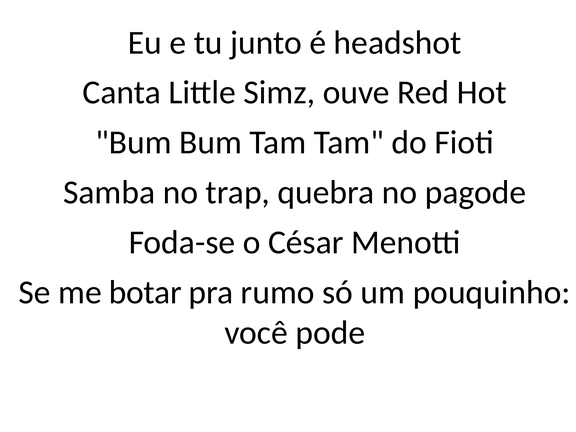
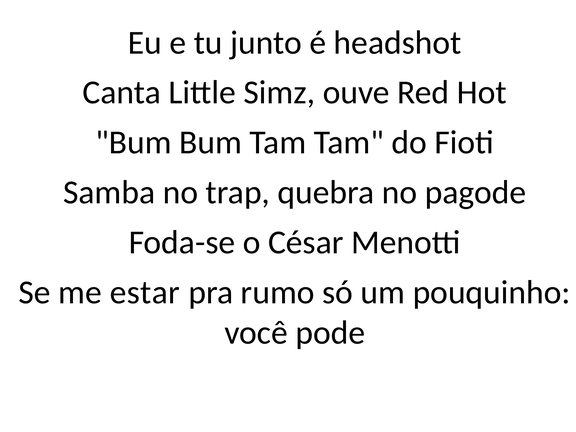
botar: botar -> estar
